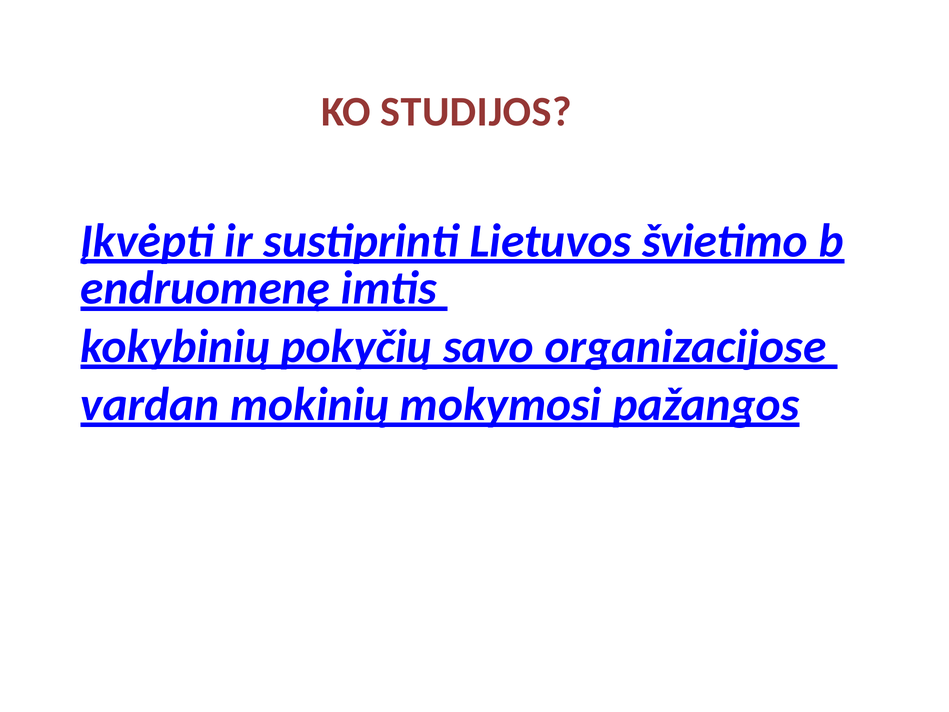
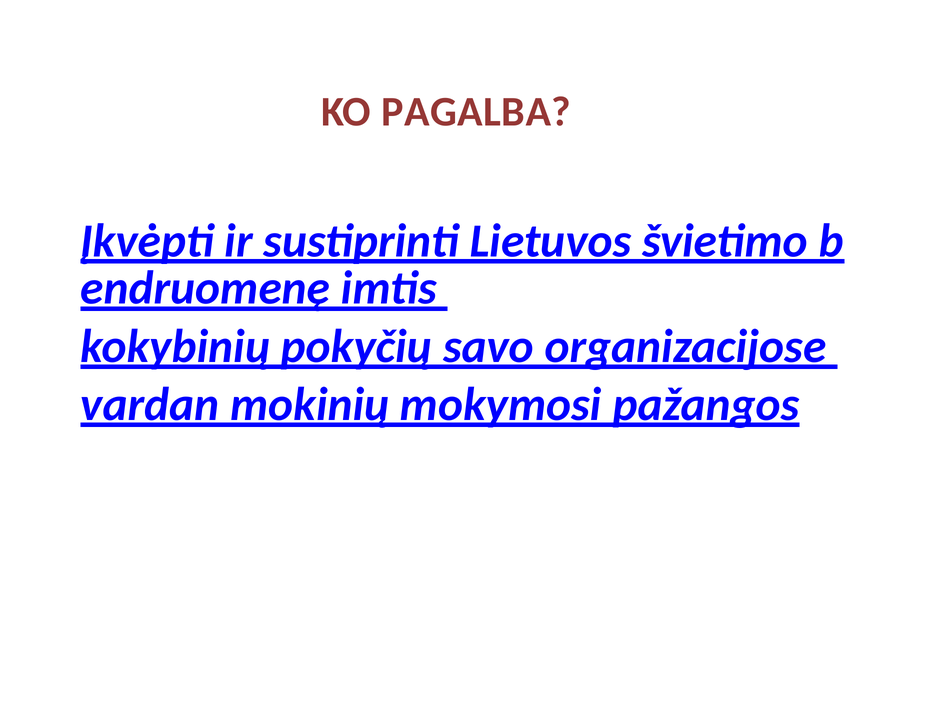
STUDIJOS: STUDIJOS -> PAGALBA
